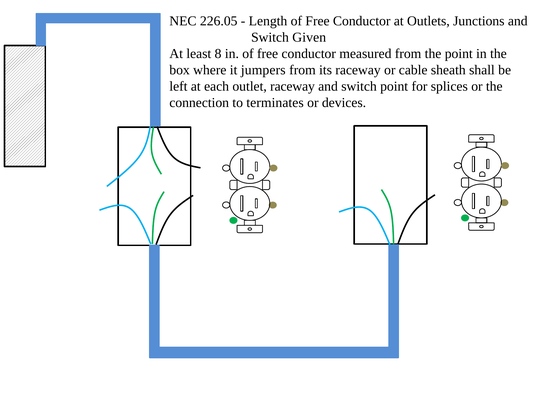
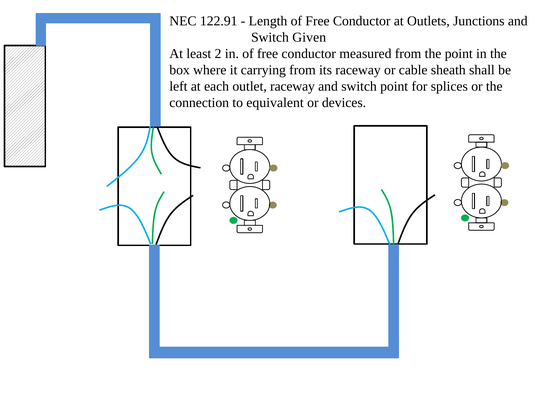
226.05: 226.05 -> 122.91
8: 8 -> 2
jumpers: jumpers -> carrying
terminates: terminates -> equivalent
